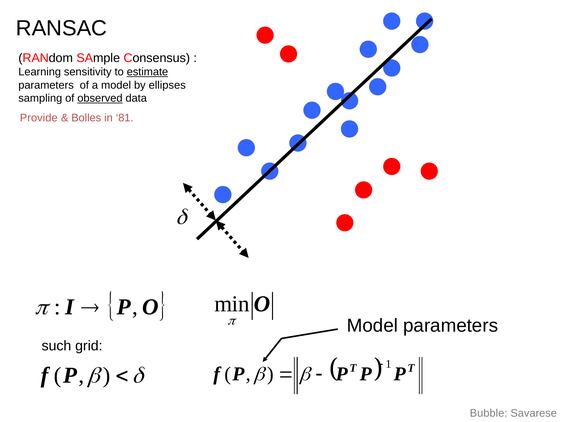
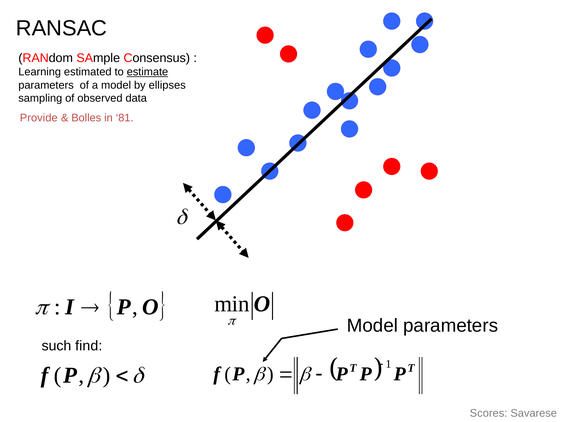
sensitivity: sensitivity -> estimated
observed underline: present -> none
grid: grid -> find
Bubble: Bubble -> Scores
